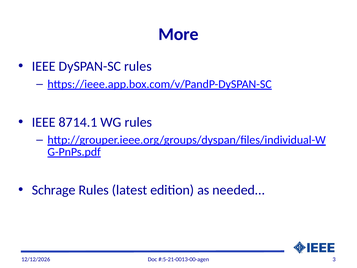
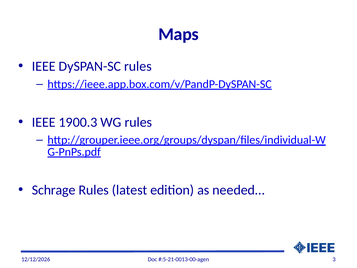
More: More -> Maps
8714.1: 8714.1 -> 1900.3
